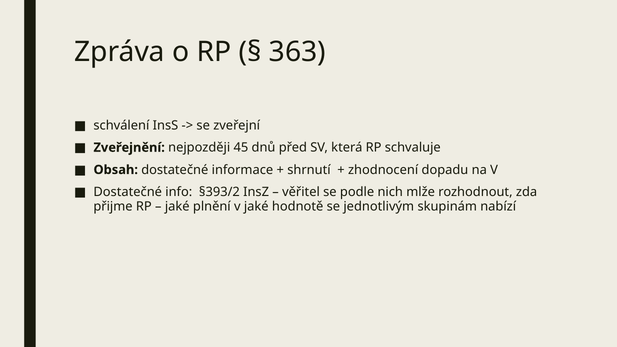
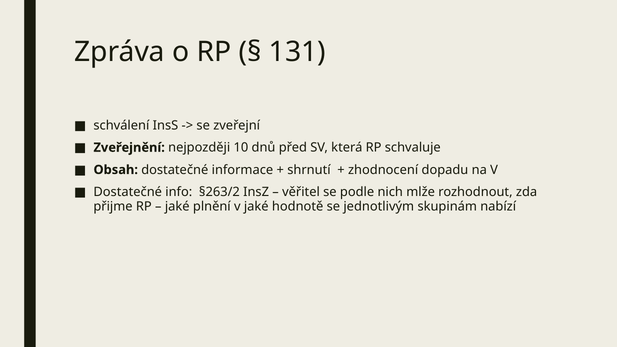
363: 363 -> 131
45: 45 -> 10
§393/2: §393/2 -> §263/2
